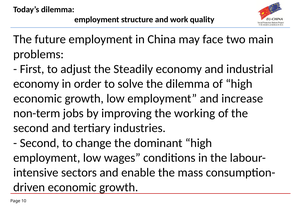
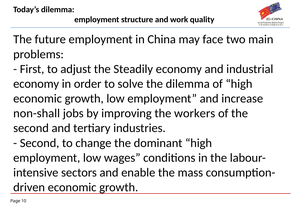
non-term: non-term -> non-shall
working: working -> workers
